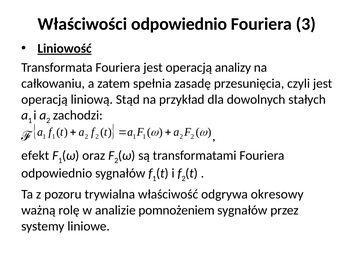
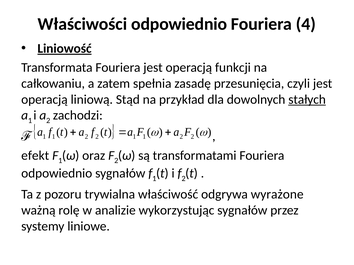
3: 3 -> 4
analizy: analizy -> funkcji
stałych underline: none -> present
okresowy: okresowy -> wyrażone
pomnożeniem: pomnożeniem -> wykorzystując
